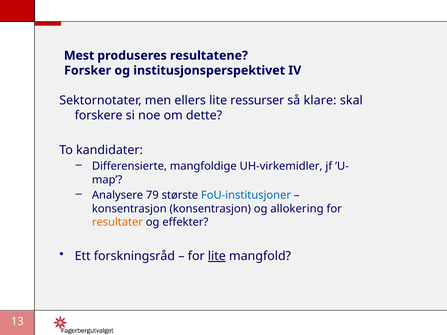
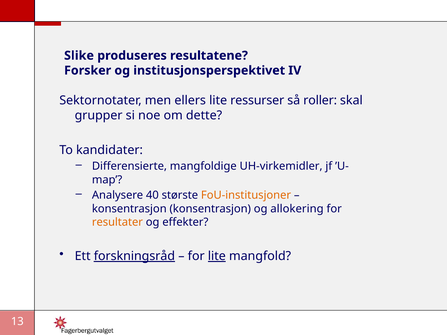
Mest: Mest -> Slike
klare: klare -> roller
forskere: forskere -> grupper
79: 79 -> 40
FoU-institusjoner colour: blue -> orange
forskningsråd underline: none -> present
